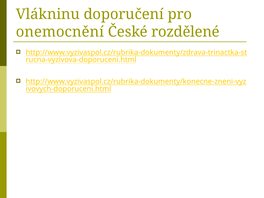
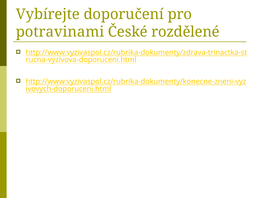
Vlákninu: Vlákninu -> Vybírejte
onemocnění: onemocnění -> potravinami
